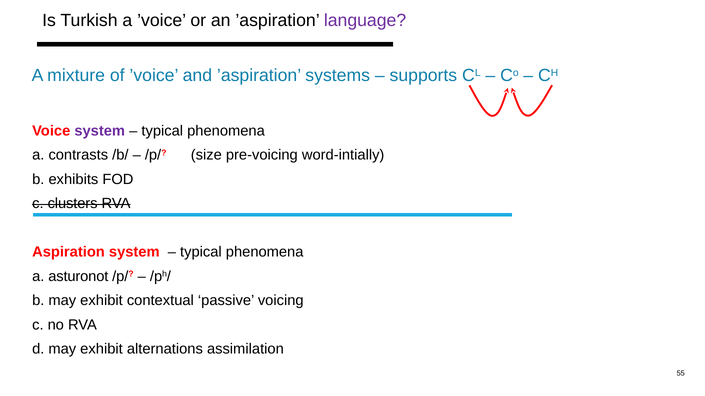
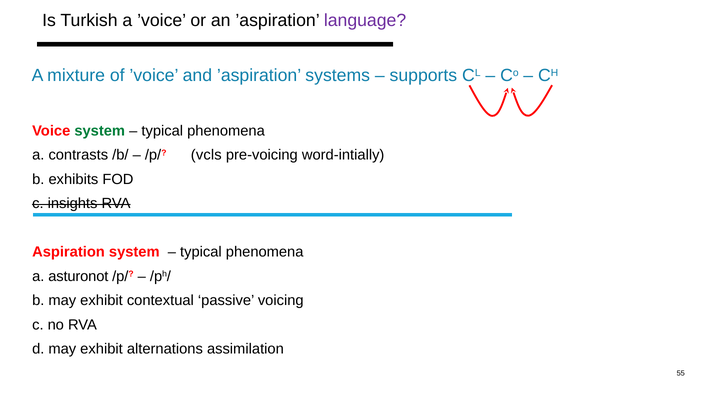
system at (100, 131) colour: purple -> green
size: size -> vcls
clusters: clusters -> insights
